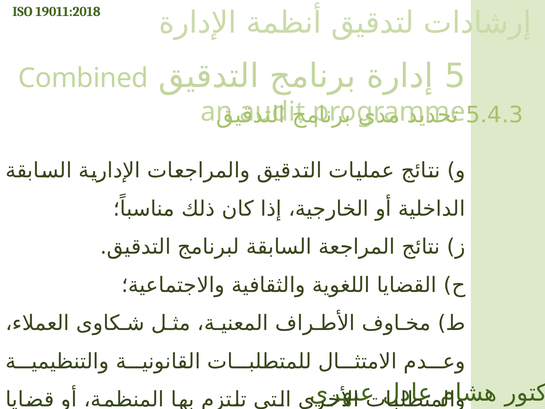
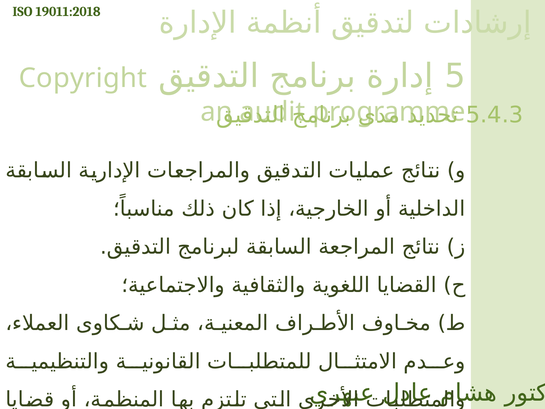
Combined: Combined -> Copyright
